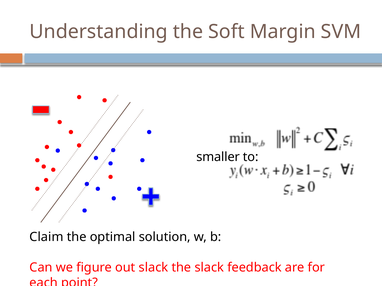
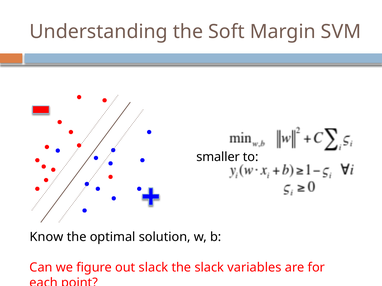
Claim: Claim -> Know
feedback: feedback -> variables
